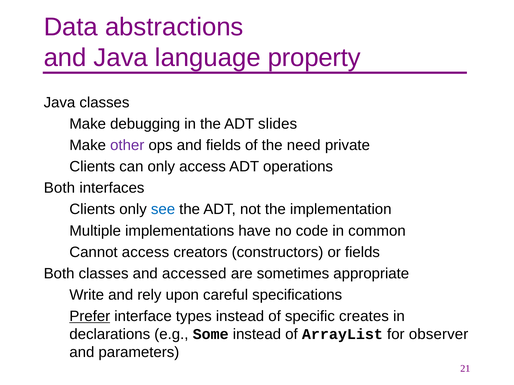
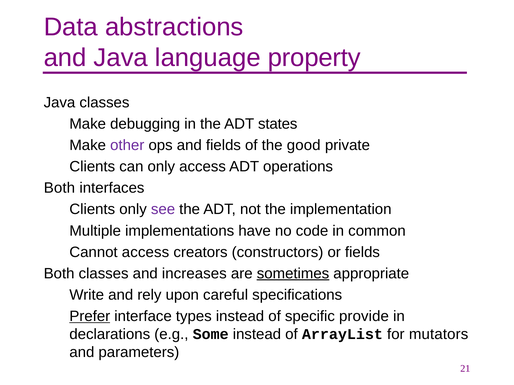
slides: slides -> states
need: need -> good
see colour: blue -> purple
accessed: accessed -> increases
sometimes underline: none -> present
creates: creates -> provide
observer: observer -> mutators
